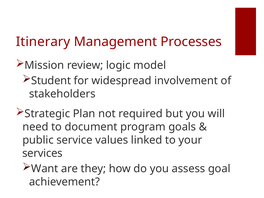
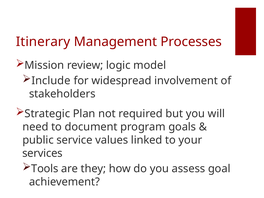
Student: Student -> Include
Want: Want -> Tools
